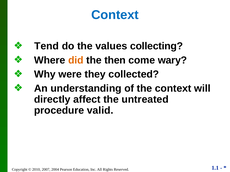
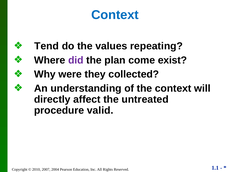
collecting: collecting -> repeating
did colour: orange -> purple
then: then -> plan
wary: wary -> exist
